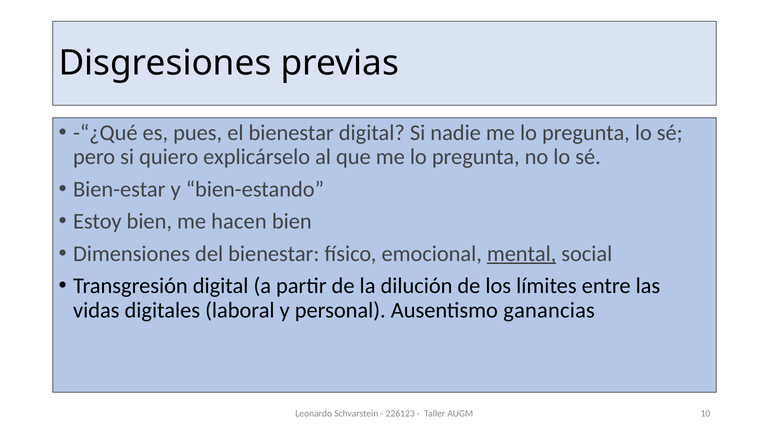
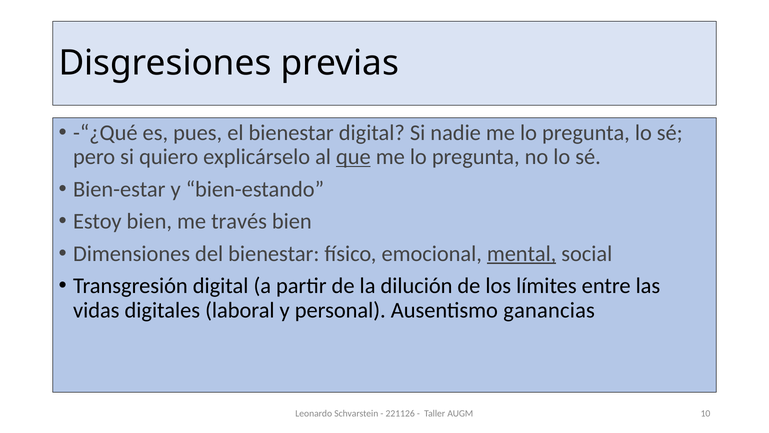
que underline: none -> present
hacen: hacen -> través
226123: 226123 -> 221126
